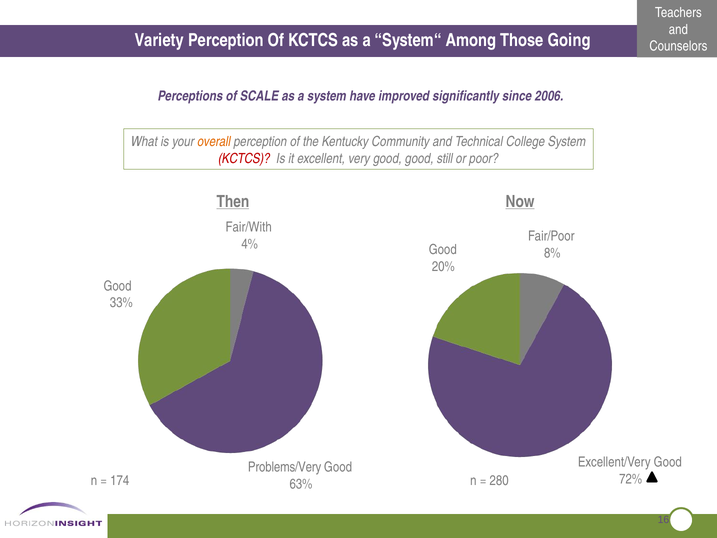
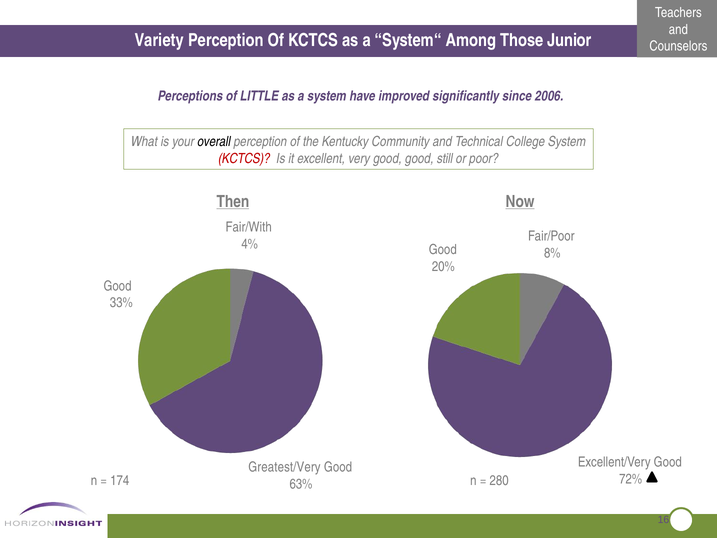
Going: Going -> Junior
SCALE: SCALE -> LITTLE
overall colour: orange -> black
Problems/Very: Problems/Very -> Greatest/Very
